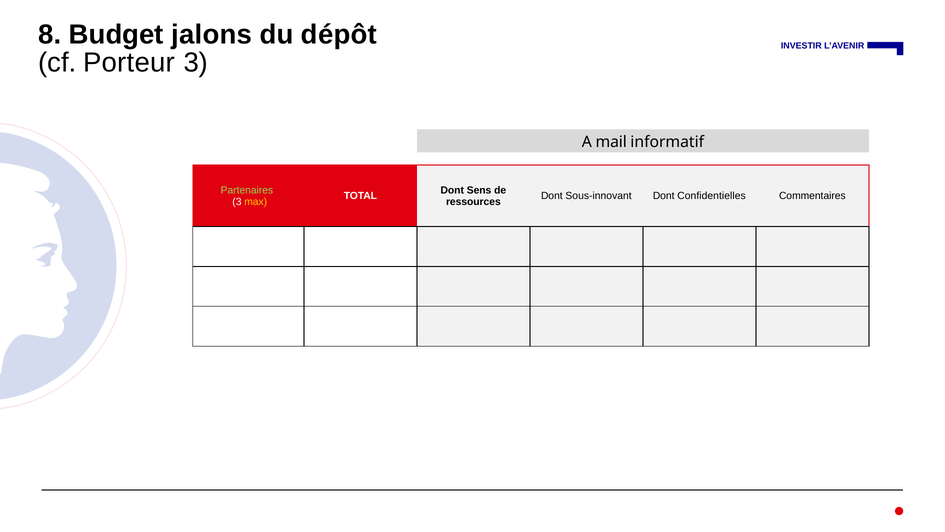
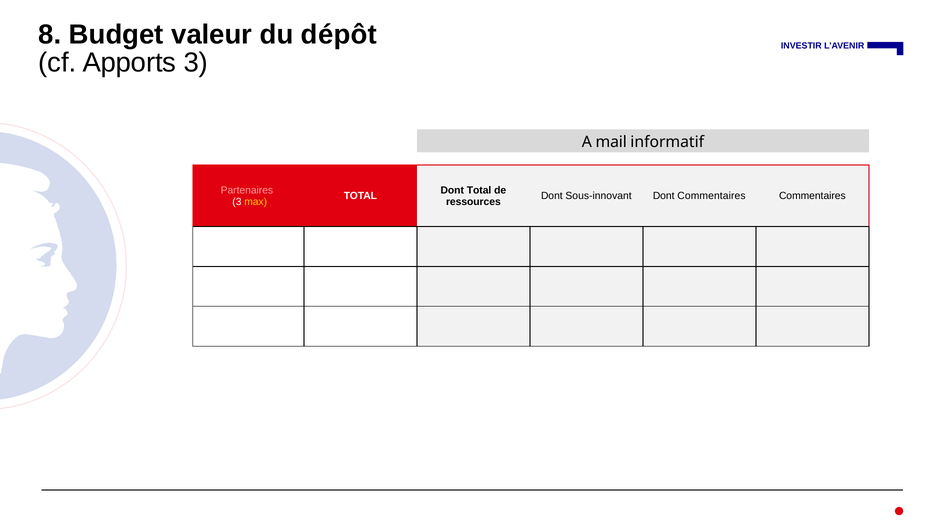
jalons: jalons -> valeur
Porteur: Porteur -> Apports
Partenaires colour: light green -> pink
Dont Sens: Sens -> Total
Dont Confidentielles: Confidentielles -> Commentaires
